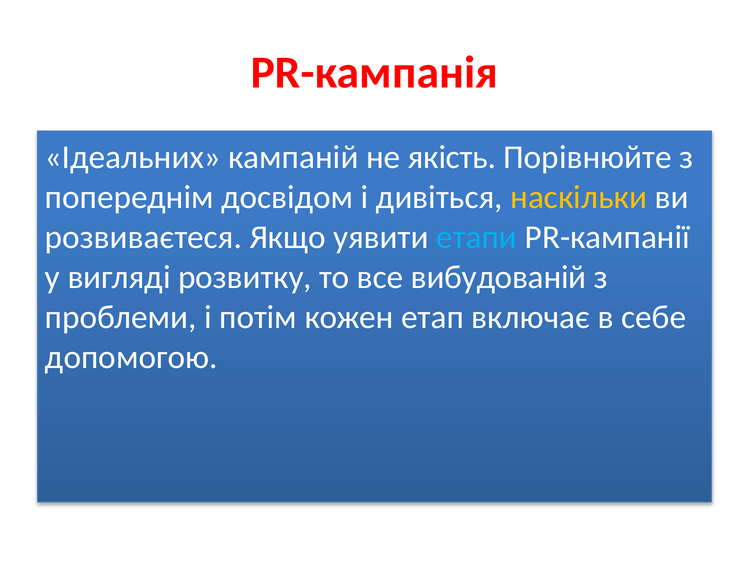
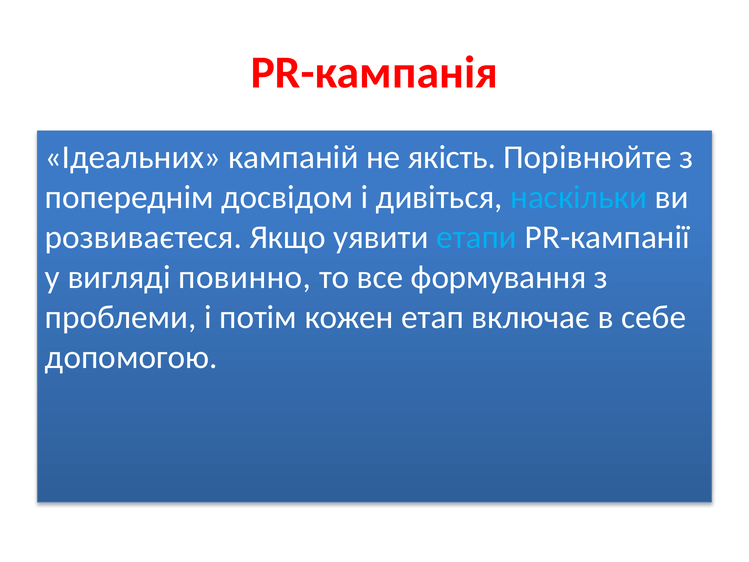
наскільки colour: yellow -> light blue
розвитку: розвитку -> повинно
вибудованій: вибудованій -> формування
